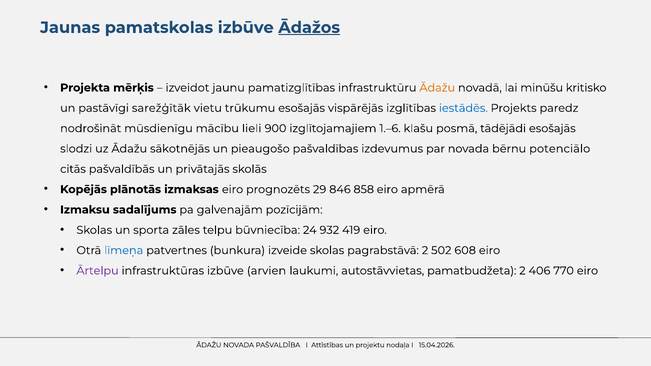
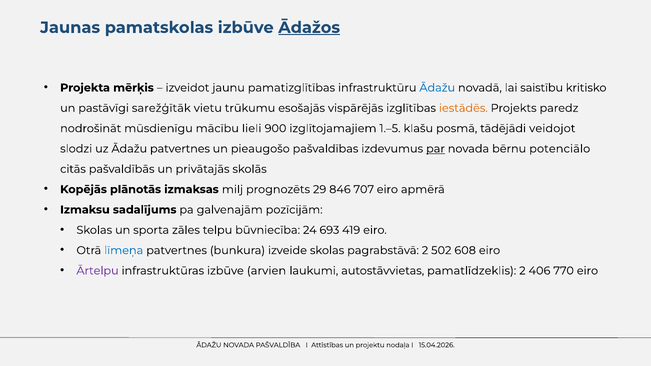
Ādažu at (437, 88) colour: orange -> blue
minūšu: minūšu -> saistību
iestādēs colour: blue -> orange
1.–6: 1.–6 -> 1.–5
tādējādi esošajās: esošajās -> veidojot
Ādažu sākotnējās: sākotnējās -> patvertnes
par underline: none -> present
izmaksas eiro: eiro -> milj
858: 858 -> 707
932: 932 -> 693
pamatbudžeta: pamatbudžeta -> pamatlīdzeklis
